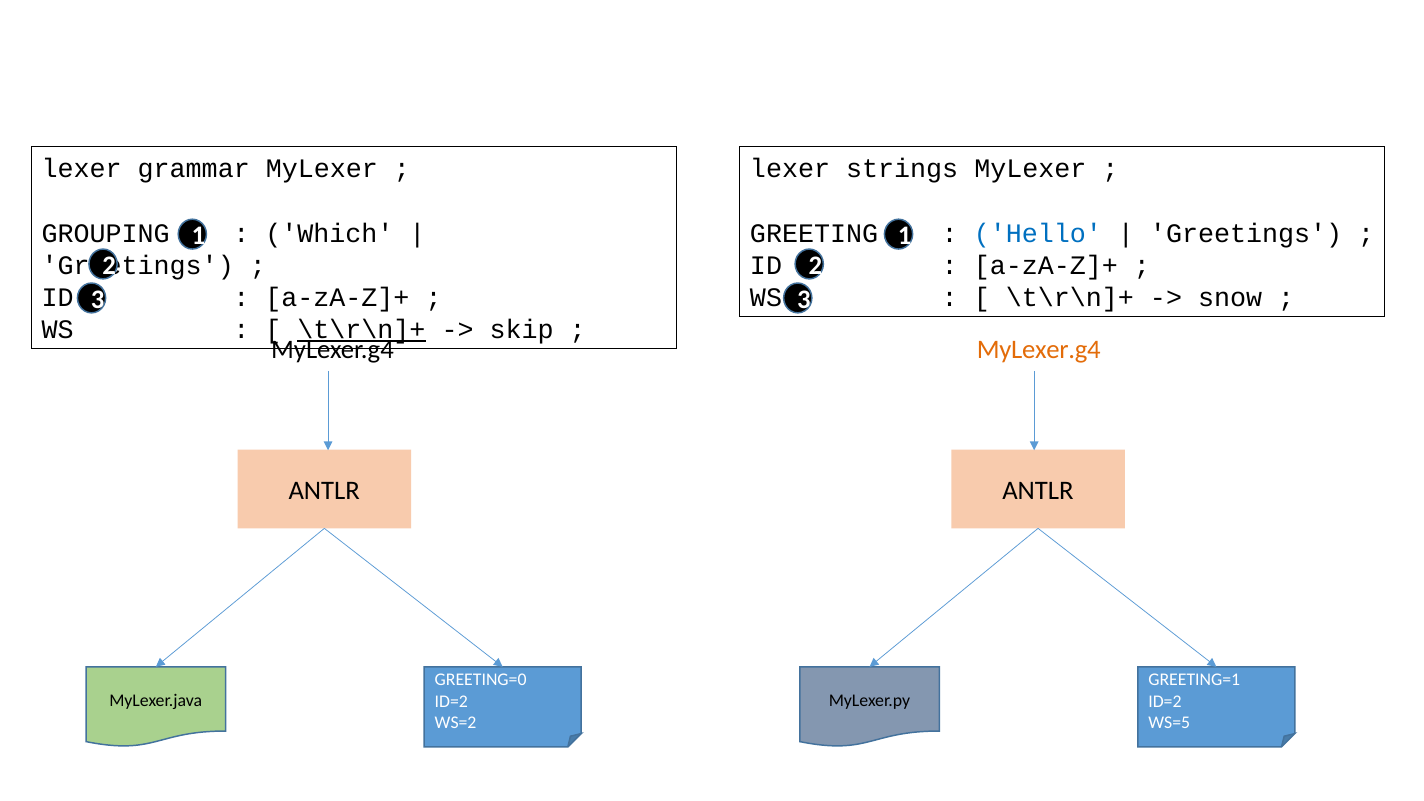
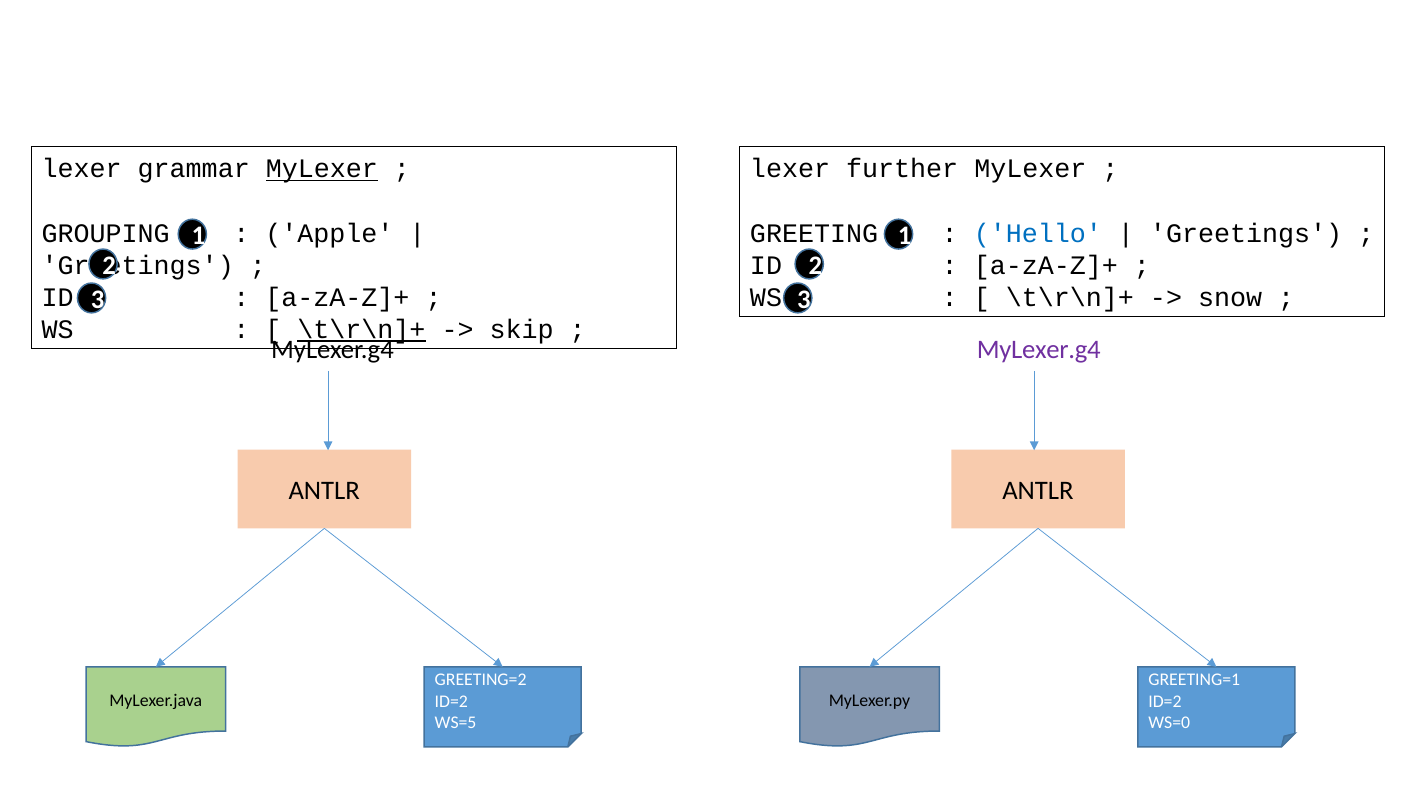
MyLexer at (322, 169) underline: none -> present
strings: strings -> further
Which: Which -> Apple
MyLexer.g4 at (1039, 350) colour: orange -> purple
GREETING=0: GREETING=0 -> GREETING=2
WS=2: WS=2 -> WS=5
WS=5: WS=5 -> WS=0
